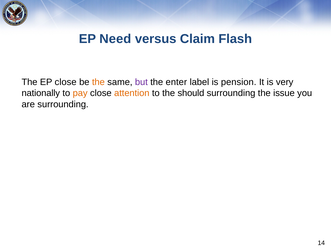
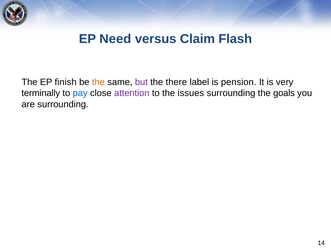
EP close: close -> finish
enter: enter -> there
nationally: nationally -> terminally
pay colour: orange -> blue
attention colour: orange -> purple
should: should -> issues
issue: issue -> goals
